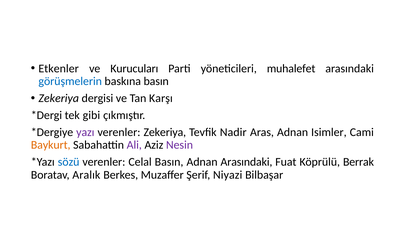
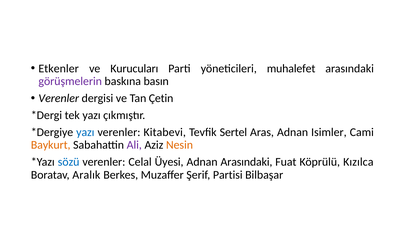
görüşmelerin colour: blue -> purple
Zekeriya at (59, 98): Zekeriya -> Verenler
Karşı: Karşı -> Çetin
tek gibi: gibi -> yazı
yazı at (85, 132) colour: purple -> blue
verenler Zekeriya: Zekeriya -> Kitabevi
Nadir: Nadir -> Sertel
Nesin colour: purple -> orange
Celal Basın: Basın -> Üyesi
Berrak: Berrak -> Kızılca
Niyazi: Niyazi -> Partisi
